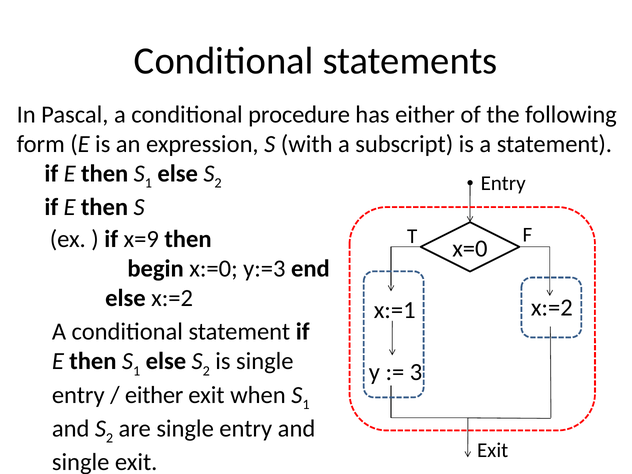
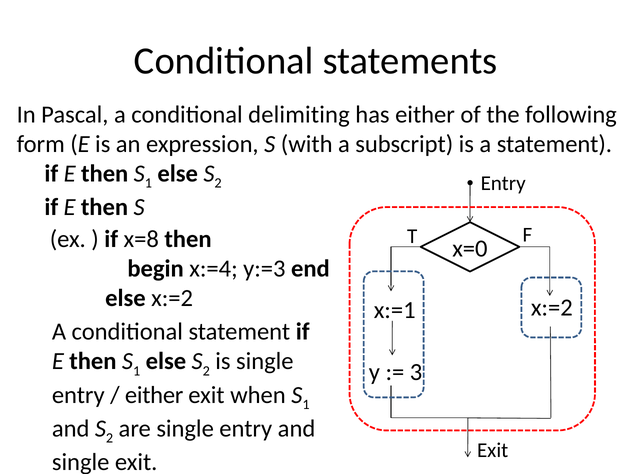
procedure: procedure -> delimiting
x=9: x=9 -> x=8
x:=0: x:=0 -> x:=4
